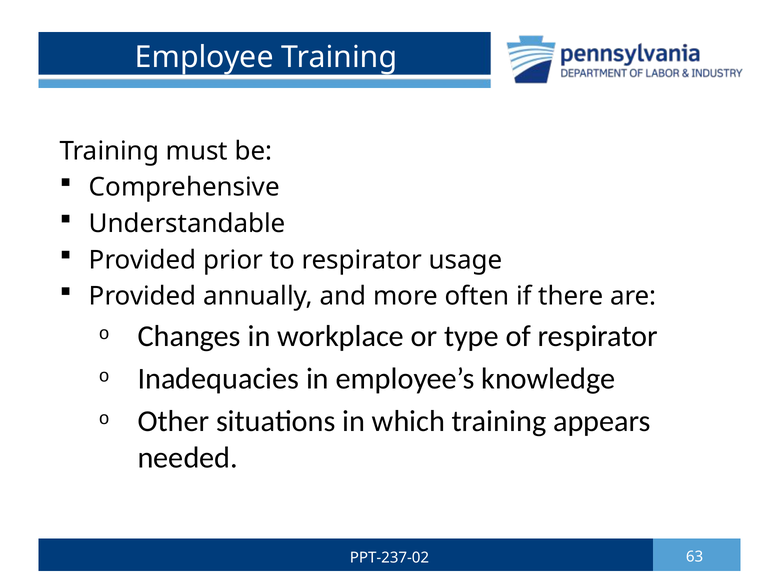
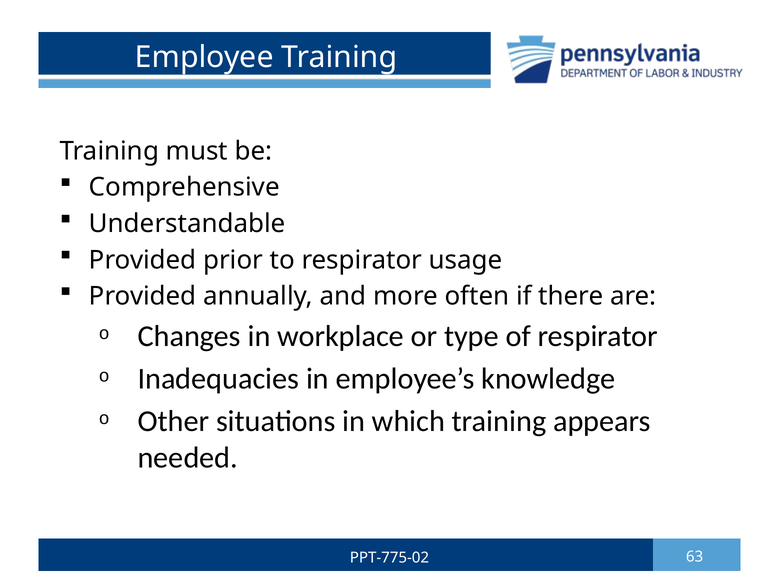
PPT-237-02: PPT-237-02 -> PPT-775-02
